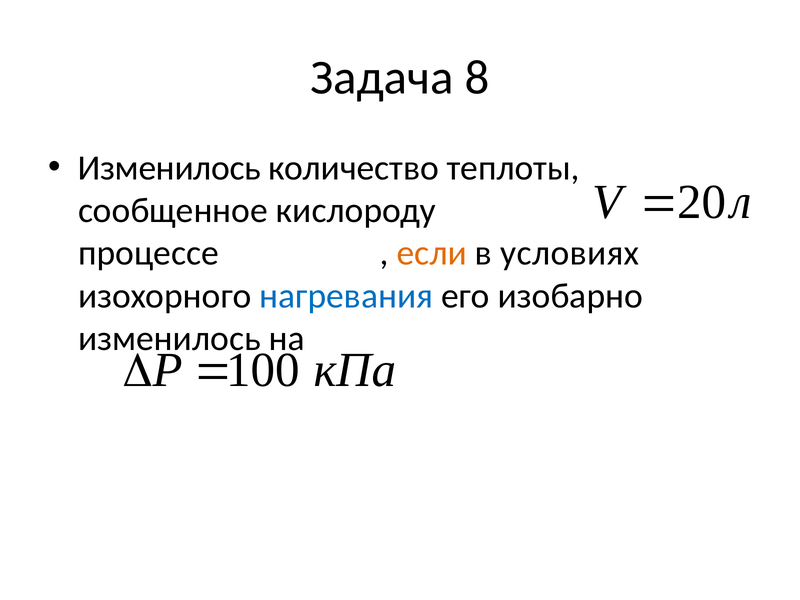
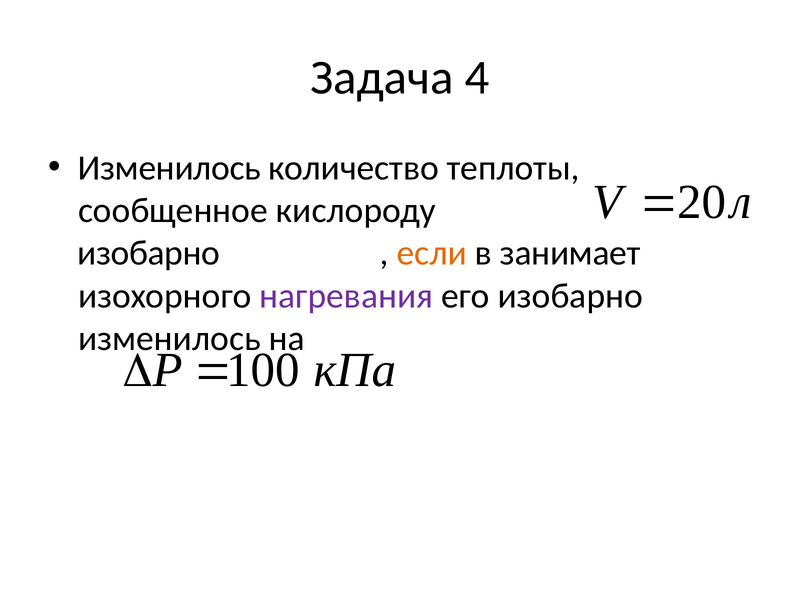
8: 8 -> 4
процессе at (149, 253): процессе -> изобарно
условиях: условиях -> занимает
нагревания colour: blue -> purple
